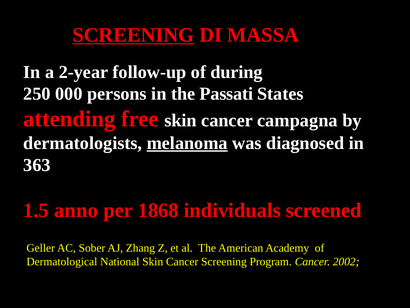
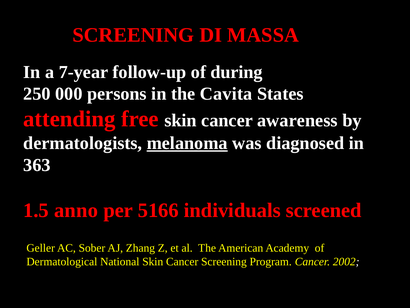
SCREENING at (133, 35) underline: present -> none
2-year: 2-year -> 7-year
Passati: Passati -> Cavita
campagna: campagna -> awareness
1868: 1868 -> 5166
